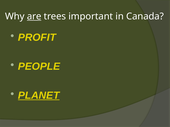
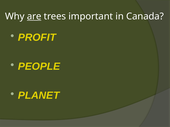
PLANET underline: present -> none
